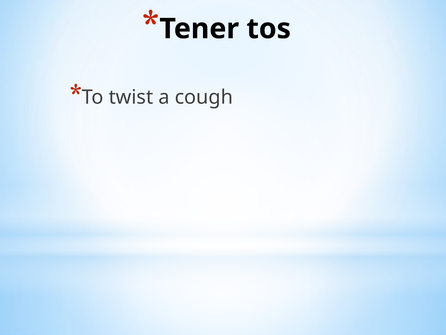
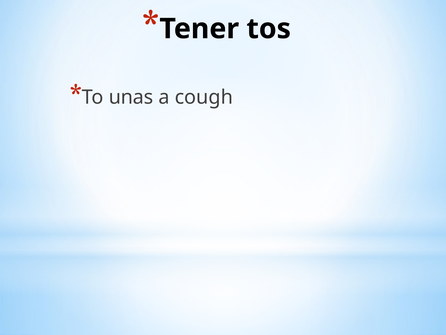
twist: twist -> unas
